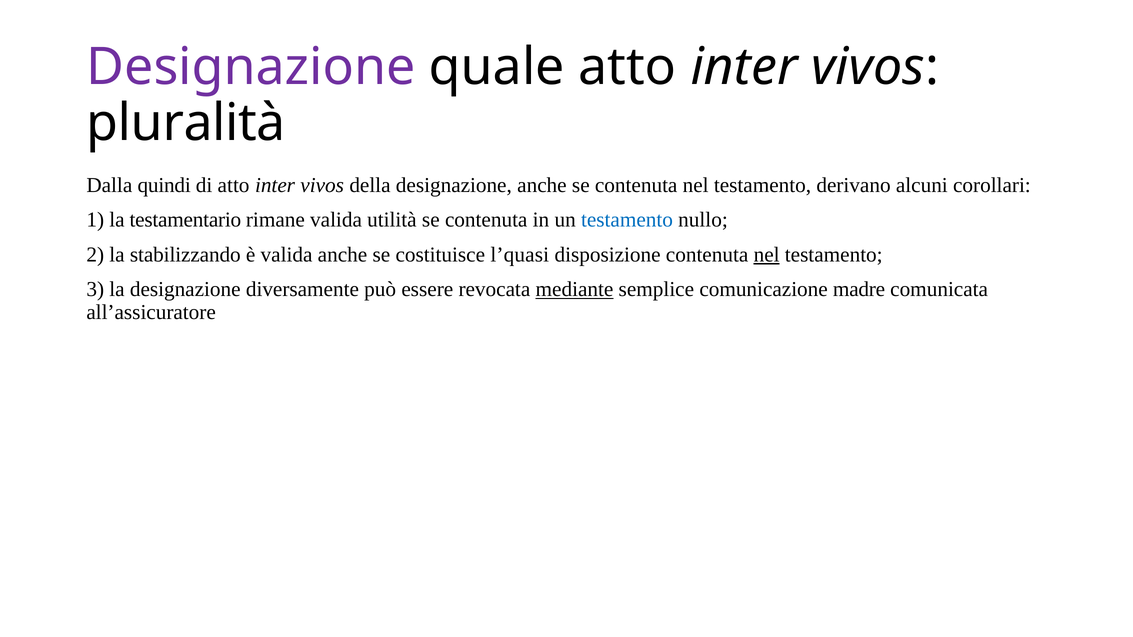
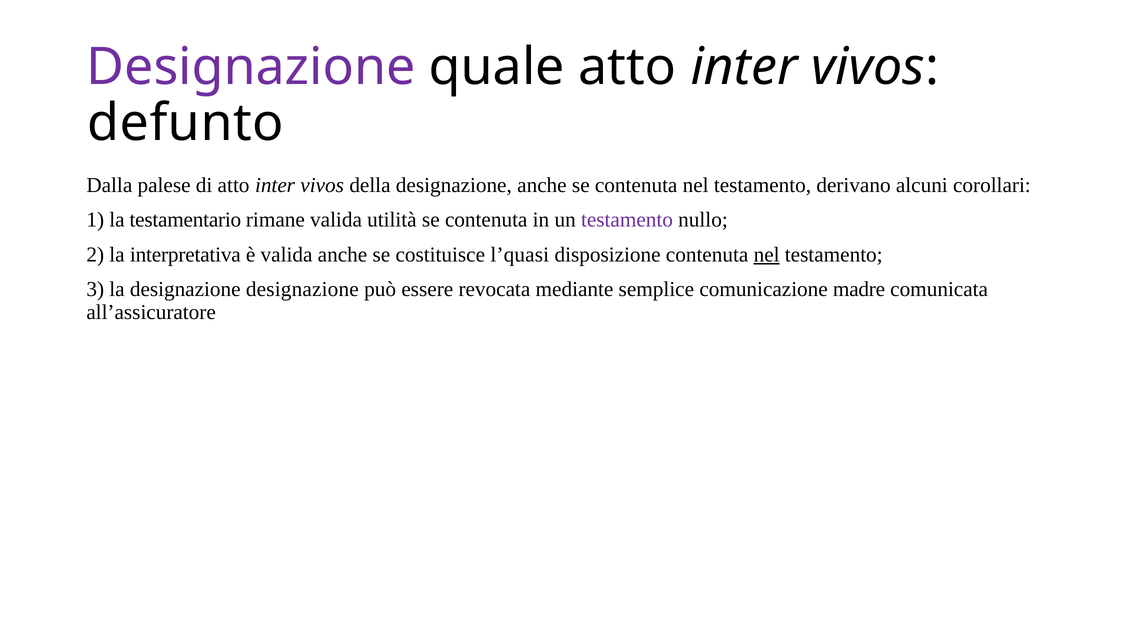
pluralità: pluralità -> defunto
quindi: quindi -> palese
testamento at (627, 220) colour: blue -> purple
stabilizzando: stabilizzando -> interpretativa
designazione diversamente: diversamente -> designazione
mediante underline: present -> none
